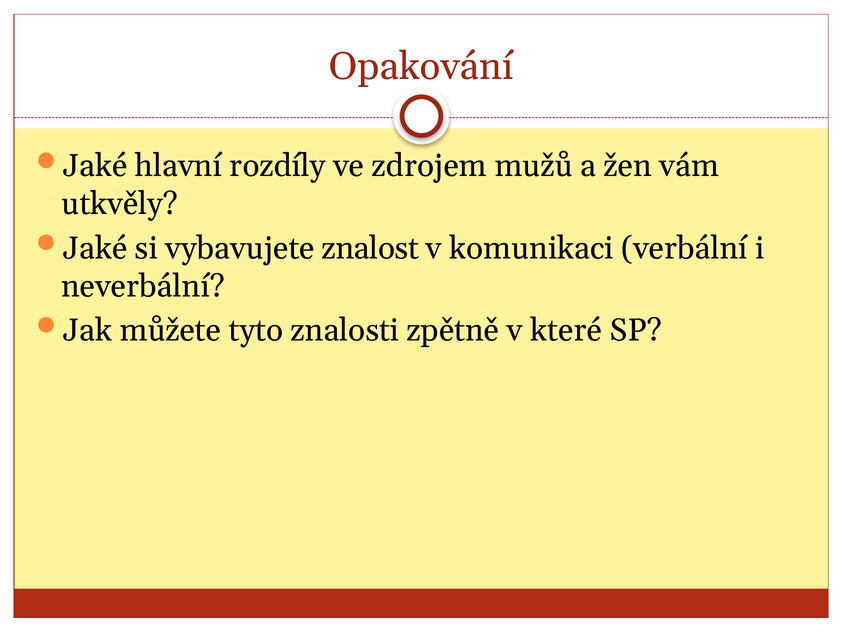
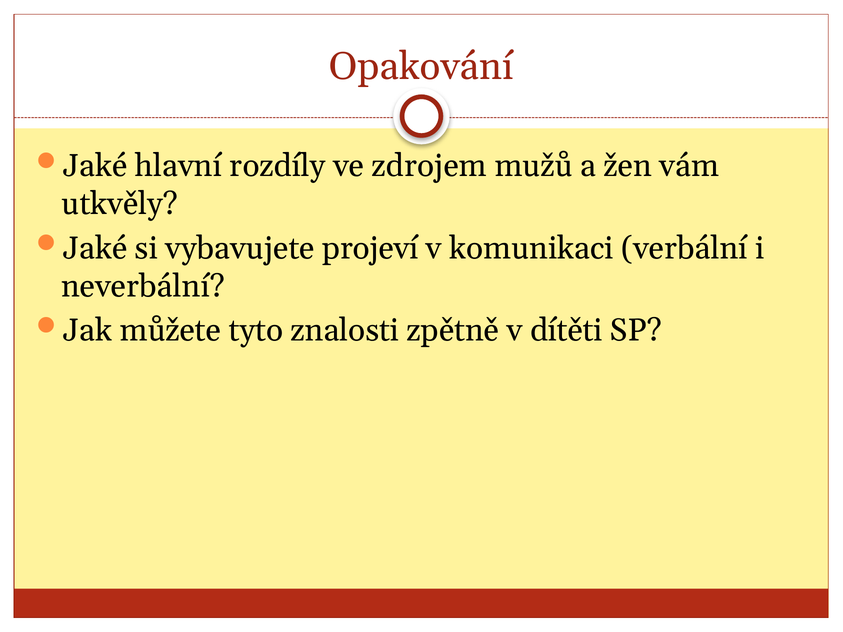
znalost: znalost -> projeví
které: které -> dítěti
